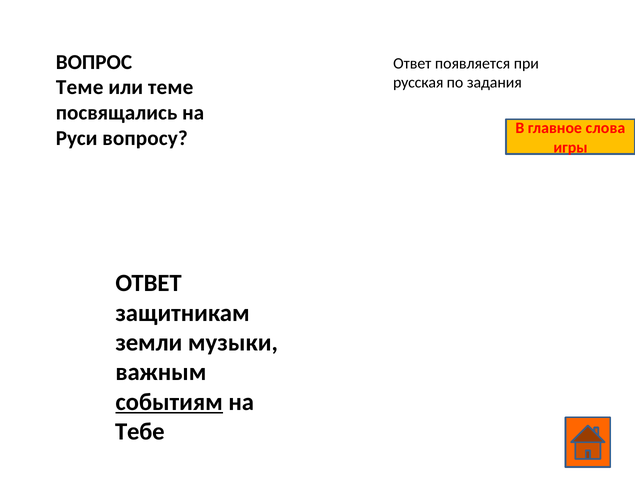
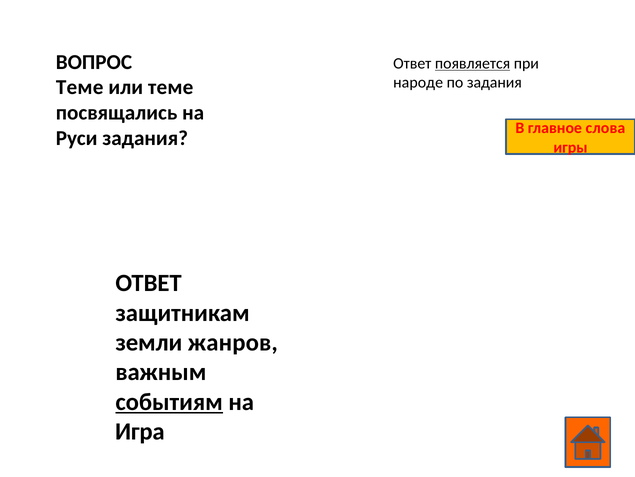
появляется underline: none -> present
русская: русская -> народе
Руси вопросу: вопросу -> задания
музыки: музыки -> жанров
Тебе: Тебе -> Игра
